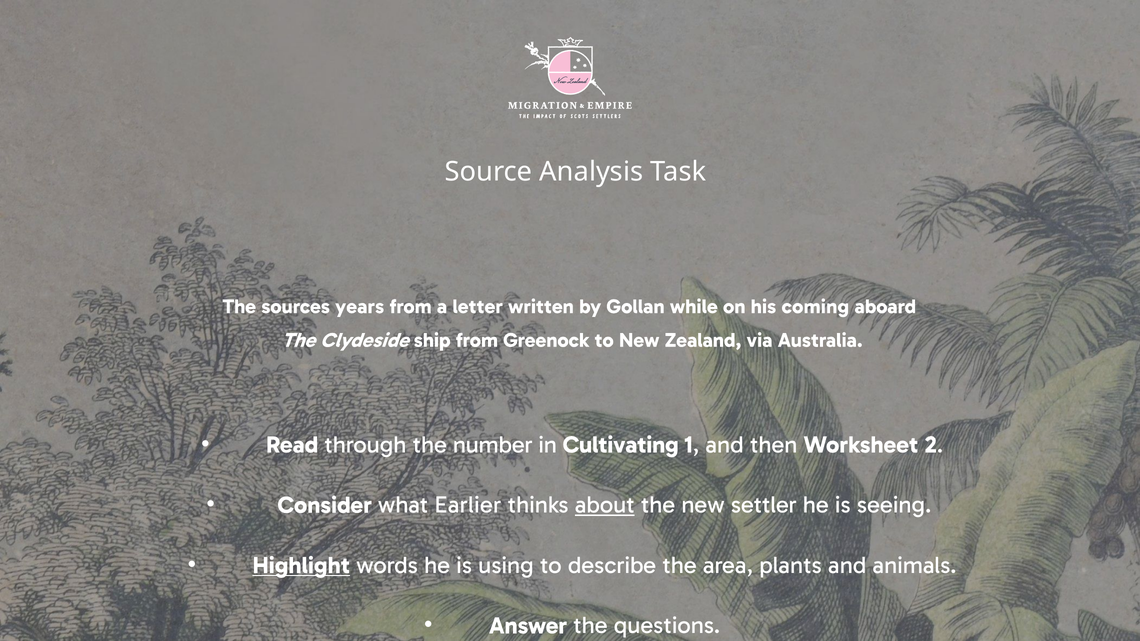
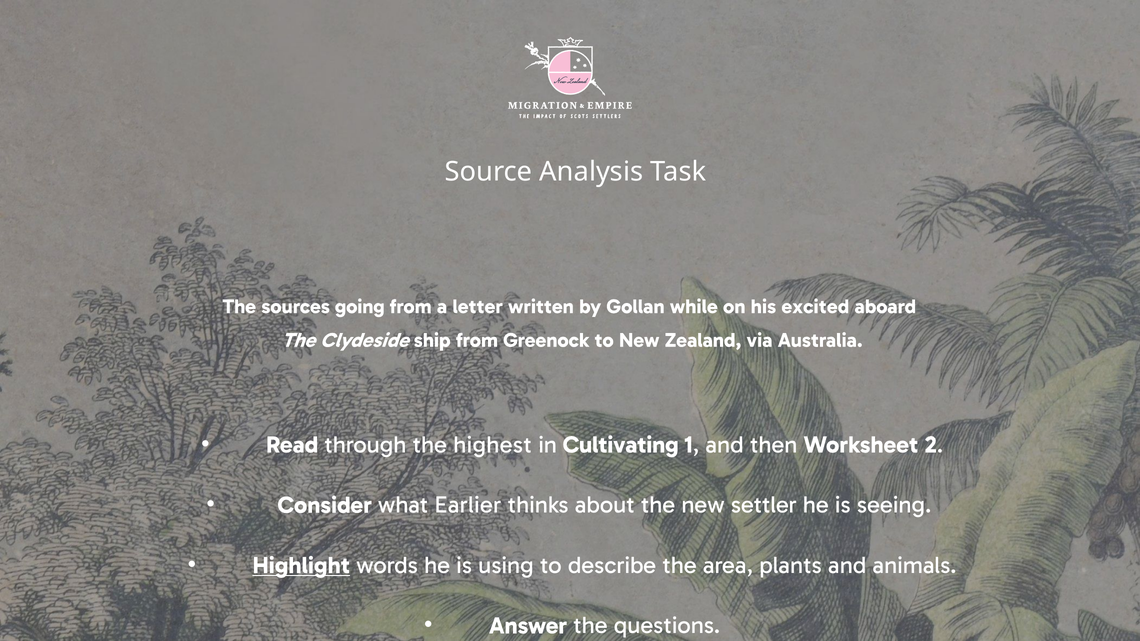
years: years -> going
coming: coming -> excited
number: number -> highest
about underline: present -> none
